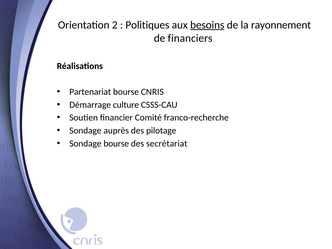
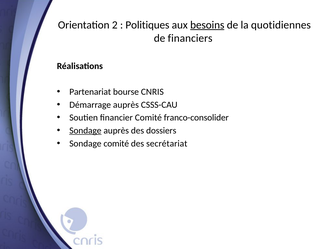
rayonnement: rayonnement -> quotidiennes
Démarrage culture: culture -> auprès
franco-recherche: franco-recherche -> franco-consolider
Sondage at (85, 131) underline: none -> present
pilotage: pilotage -> dossiers
Sondage bourse: bourse -> comité
